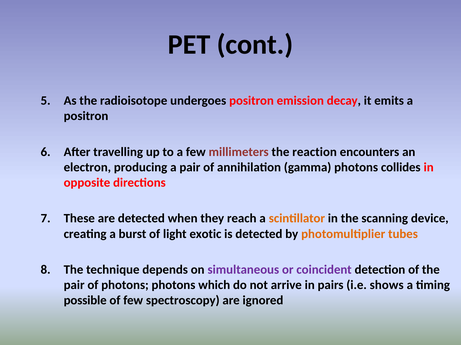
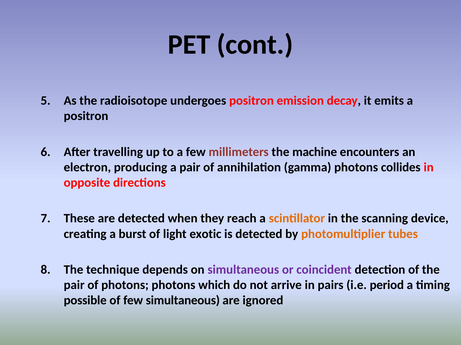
reaction: reaction -> machine
shows: shows -> period
few spectroscopy: spectroscopy -> simultaneous
